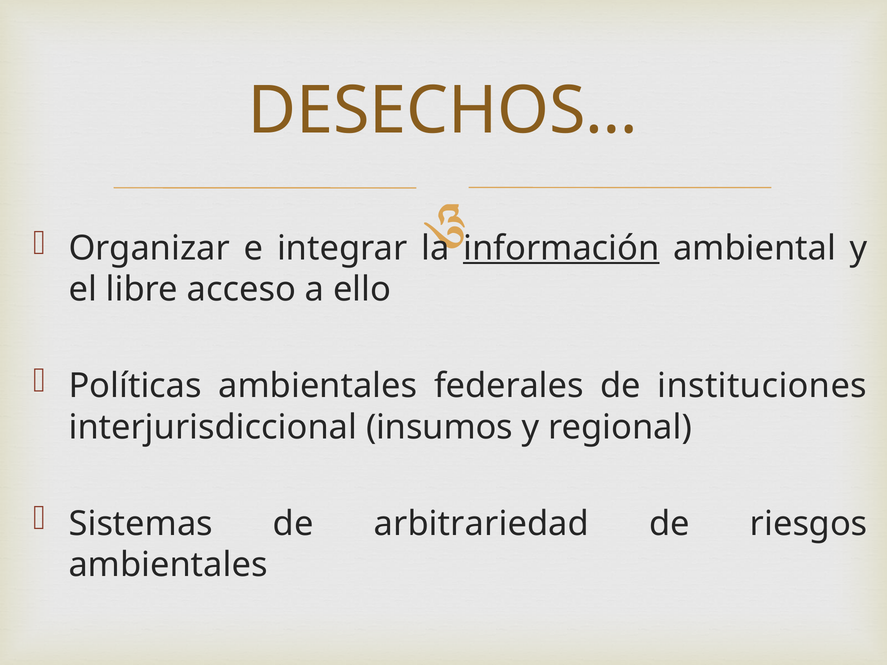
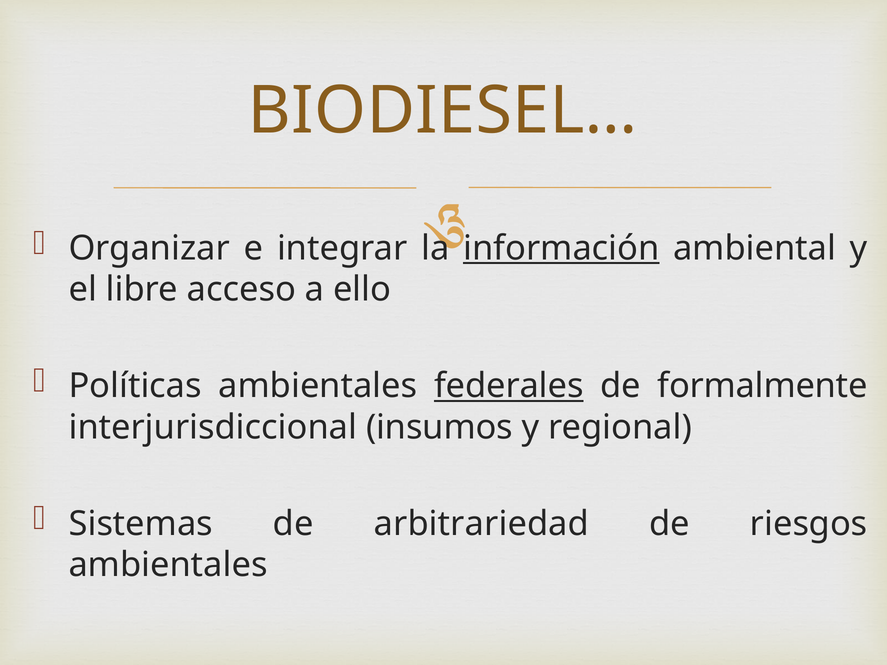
DESECHOS…: DESECHOS… -> BIODIESEL…
federales underline: none -> present
instituciones: instituciones -> formalmente
